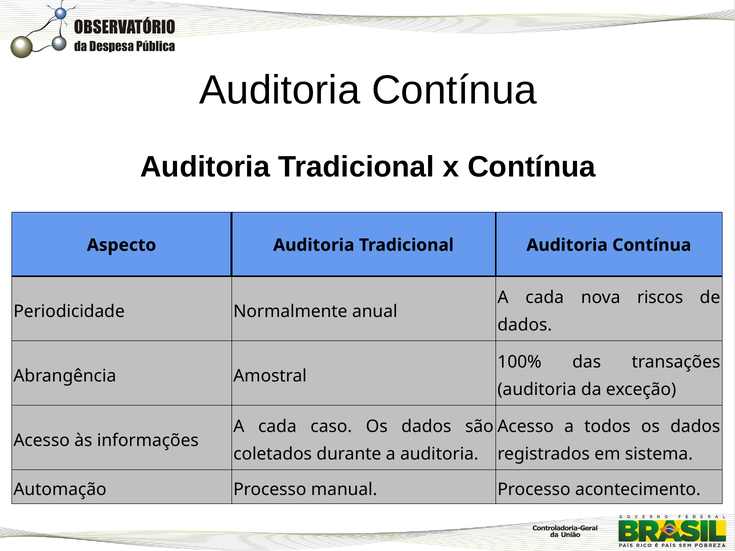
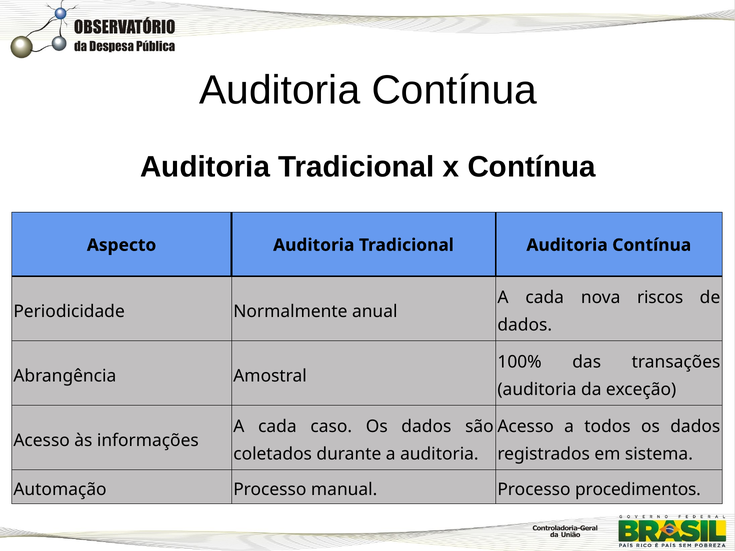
acontecimento: acontecimento -> procedimentos
